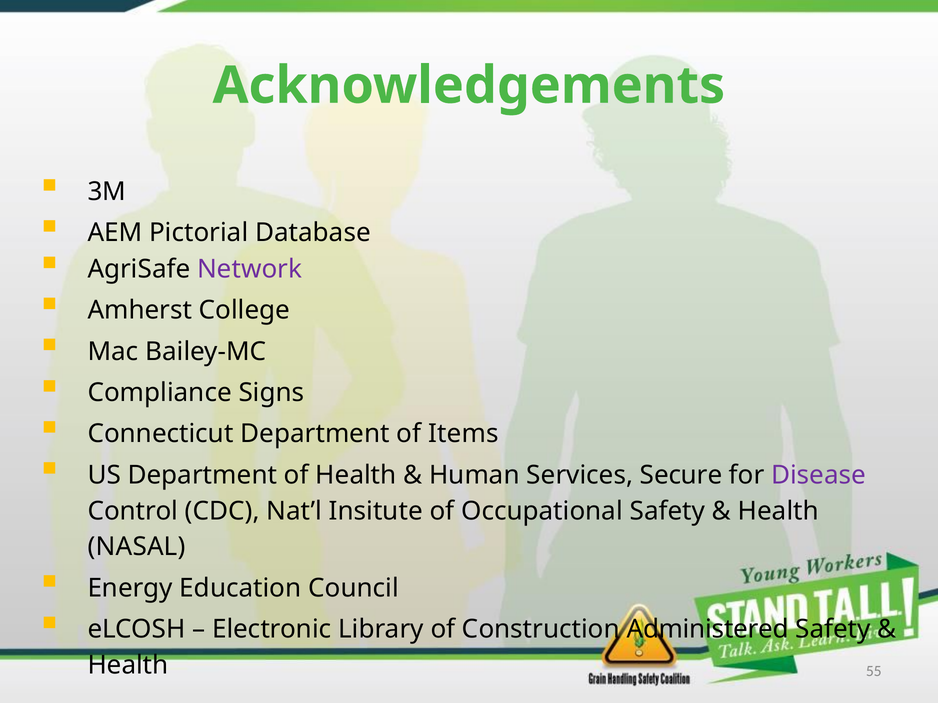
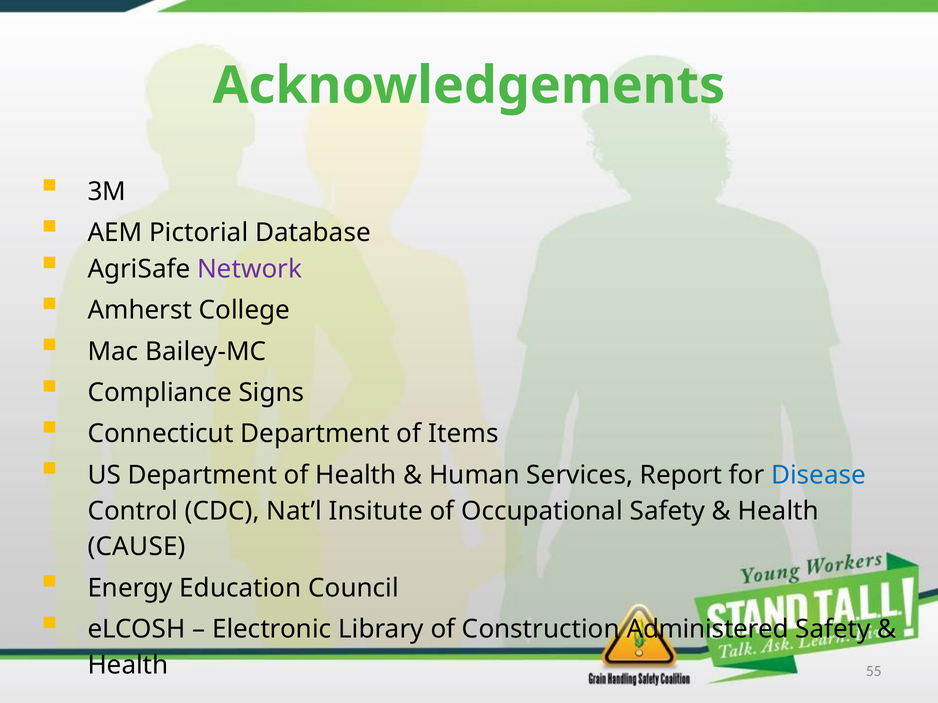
Secure: Secure -> Report
Disease colour: purple -> blue
NASAL: NASAL -> CAUSE
